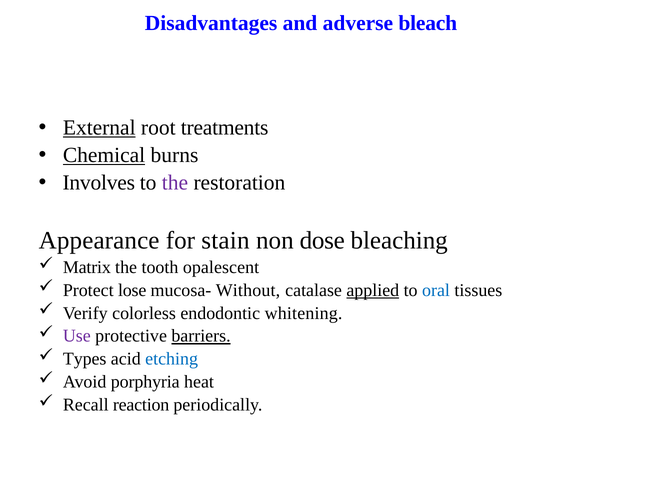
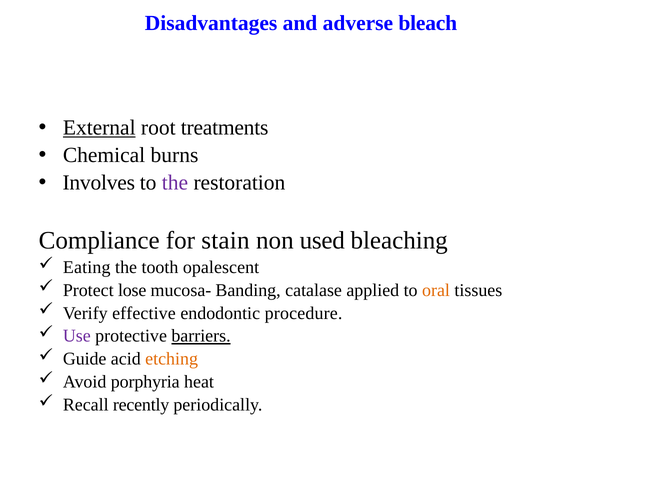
Chemical underline: present -> none
Appearance: Appearance -> Compliance
dose: dose -> used
Matrix: Matrix -> Eating
Without: Without -> Banding
applied underline: present -> none
oral colour: blue -> orange
colorless: colorless -> effective
whitening: whitening -> procedure
Types: Types -> Guide
etching colour: blue -> orange
reaction: reaction -> recently
